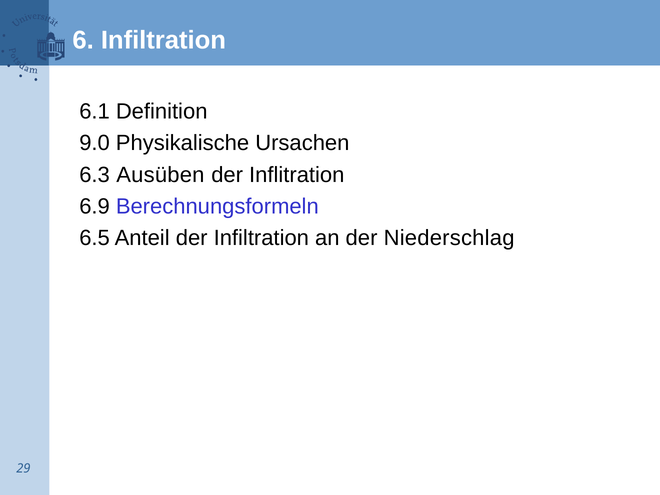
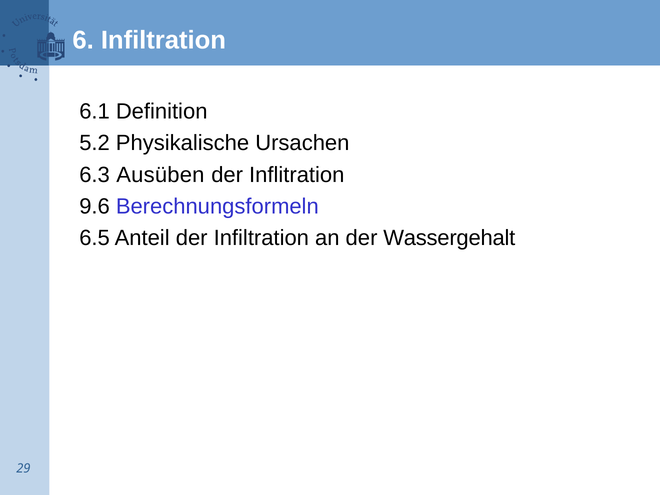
9.0: 9.0 -> 5.2
6.9: 6.9 -> 9.6
Niederschlag: Niederschlag -> Wassergehalt
